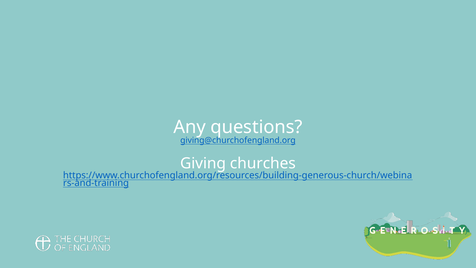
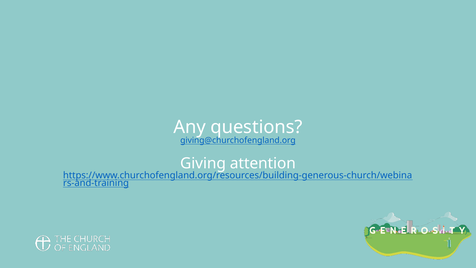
churches: churches -> attention
